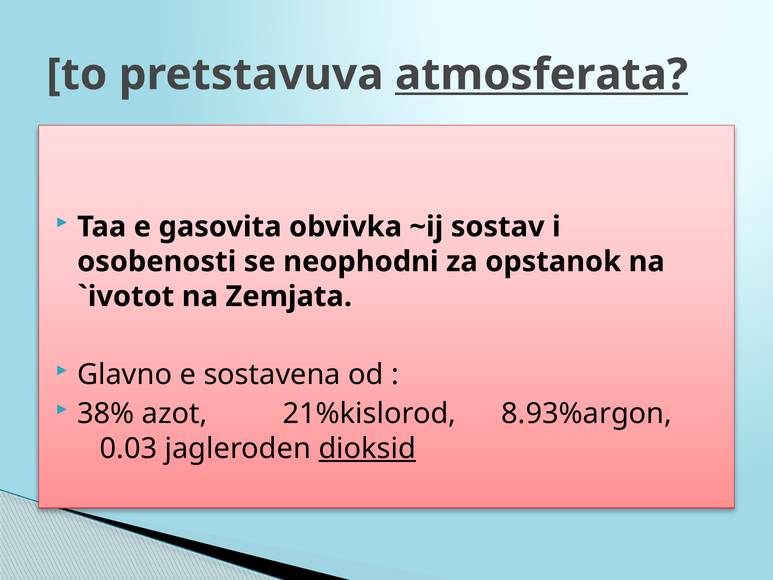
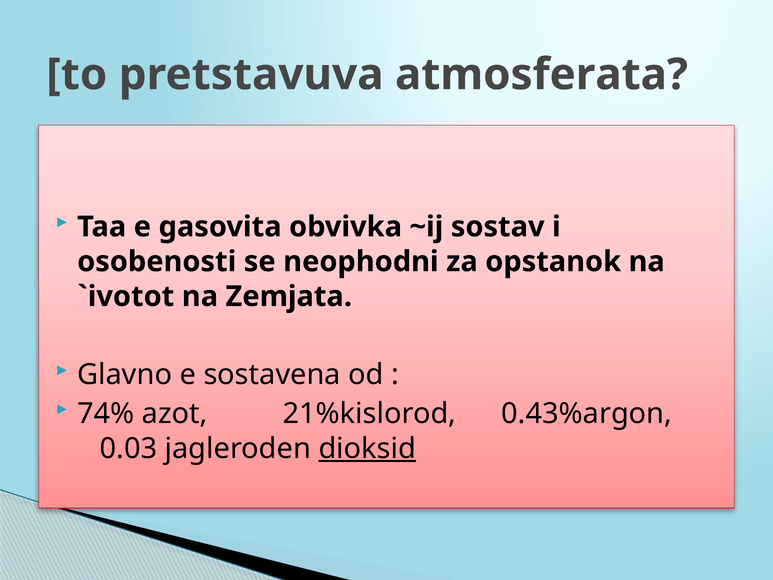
atmosferata underline: present -> none
38%: 38% -> 74%
8.93%argon: 8.93%argon -> 0.43%argon
